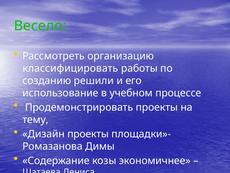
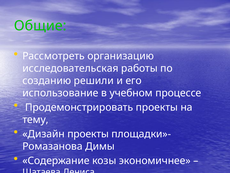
Весело: Весело -> Общие
классифицировать: классифицировать -> исследовательская
